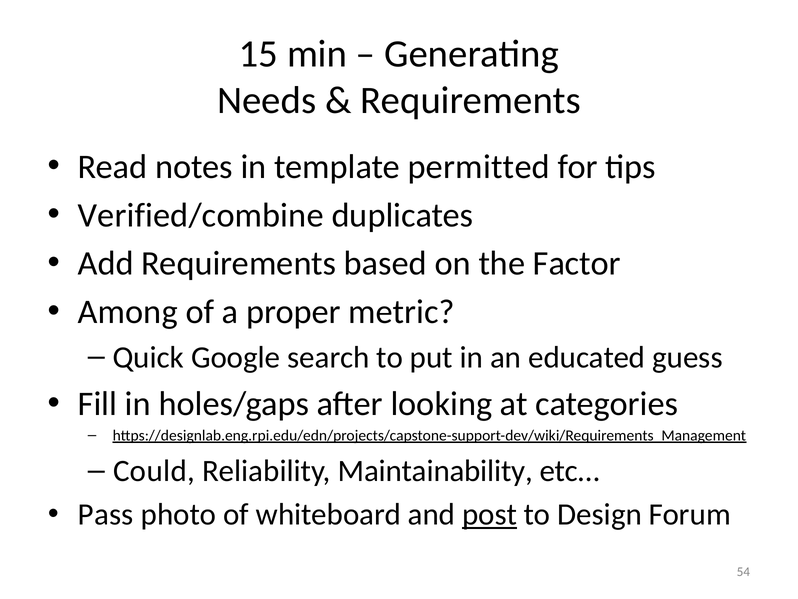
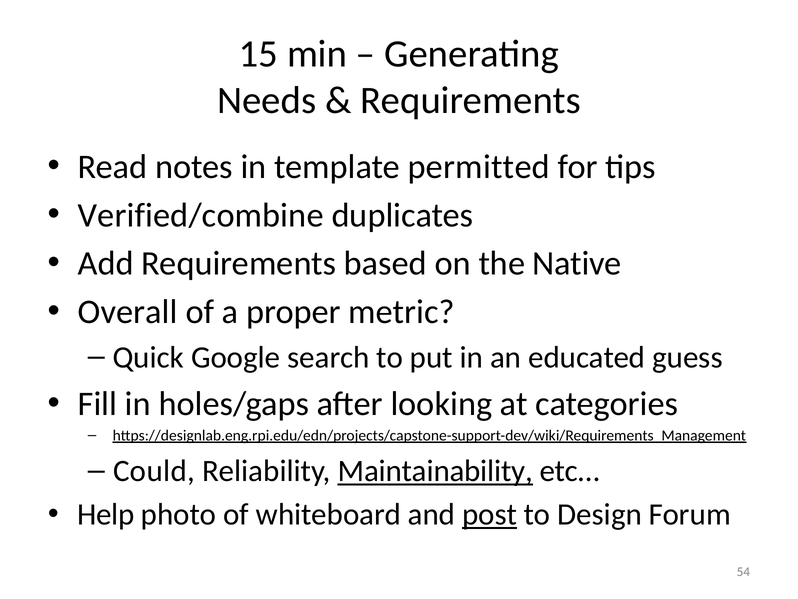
Factor: Factor -> Native
Among: Among -> Overall
Maintainability underline: none -> present
Pass: Pass -> Help
